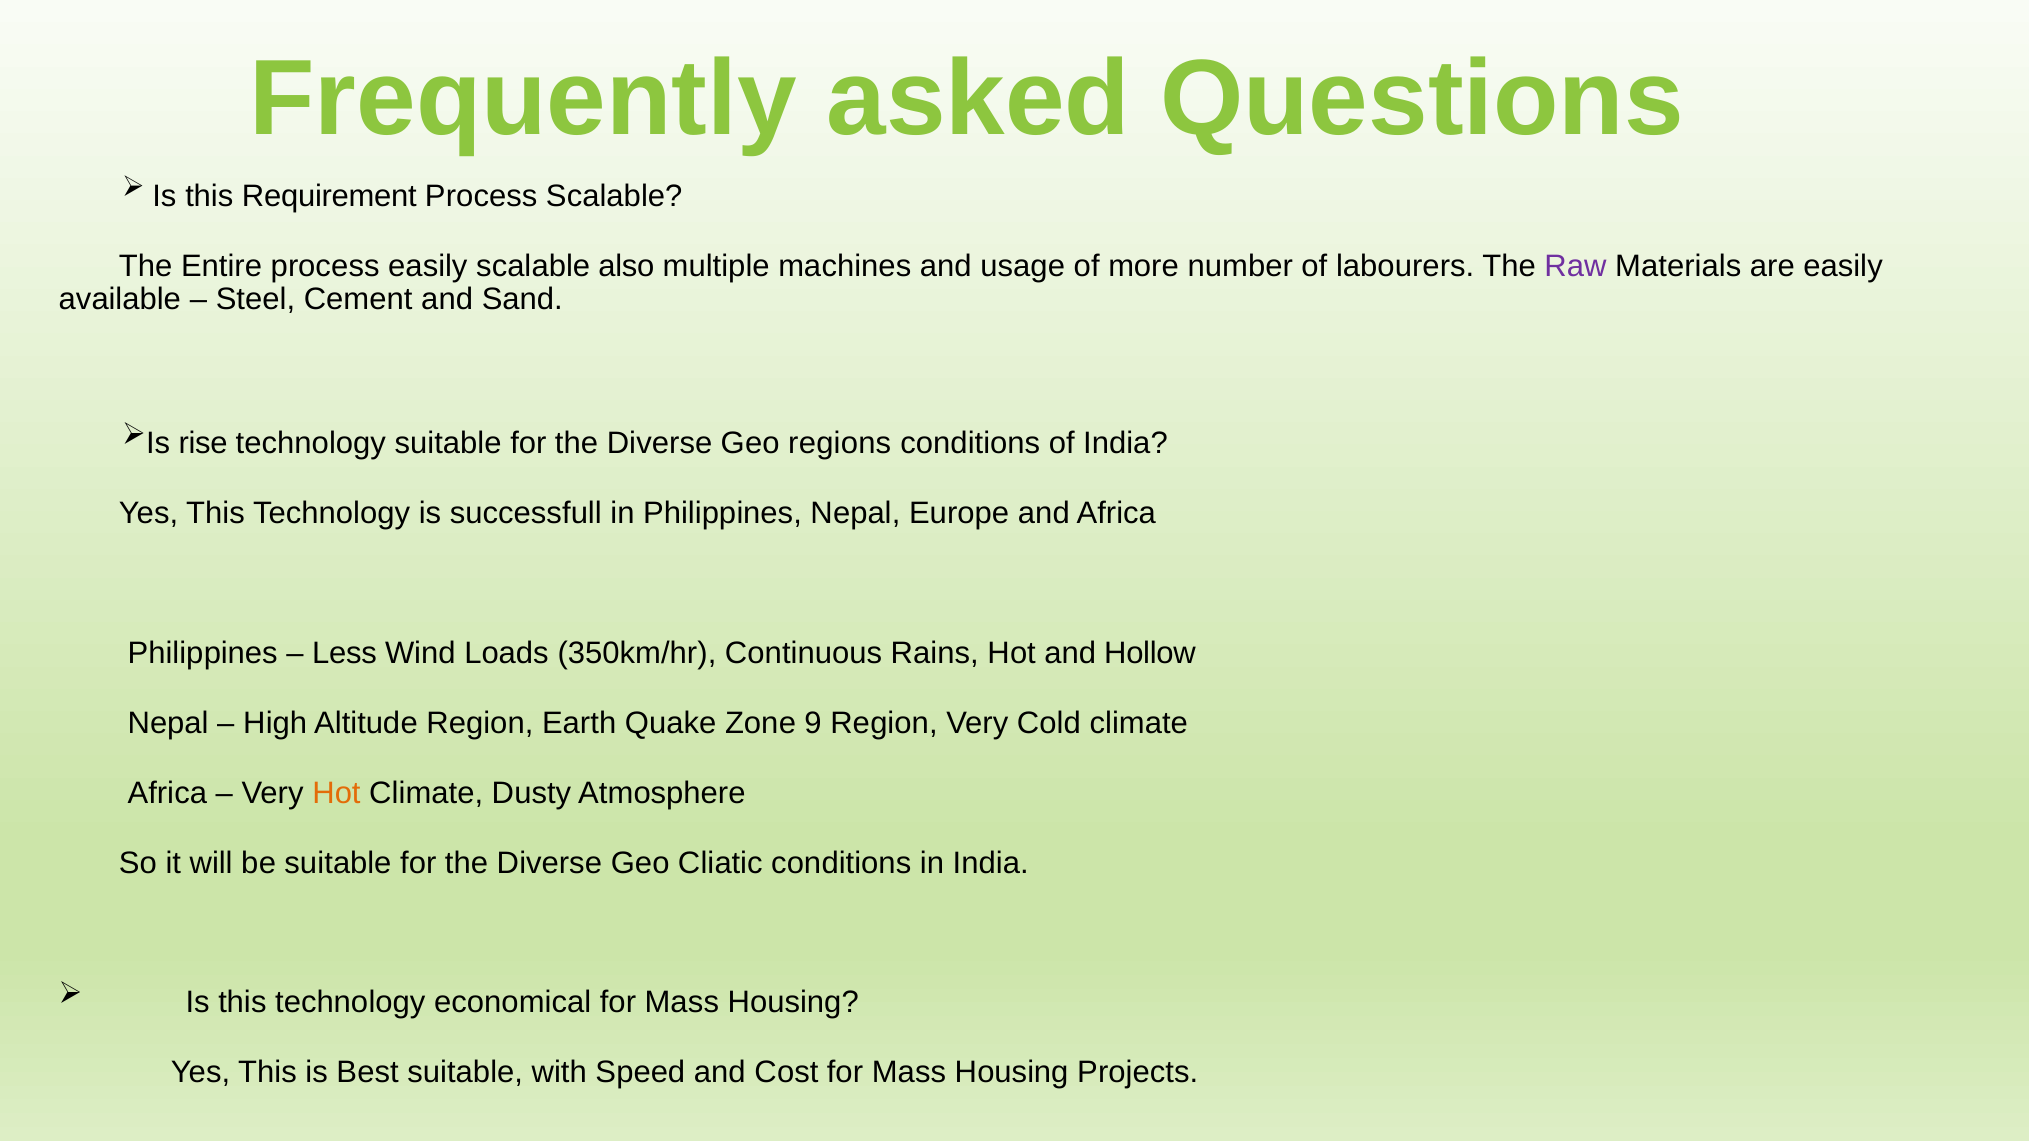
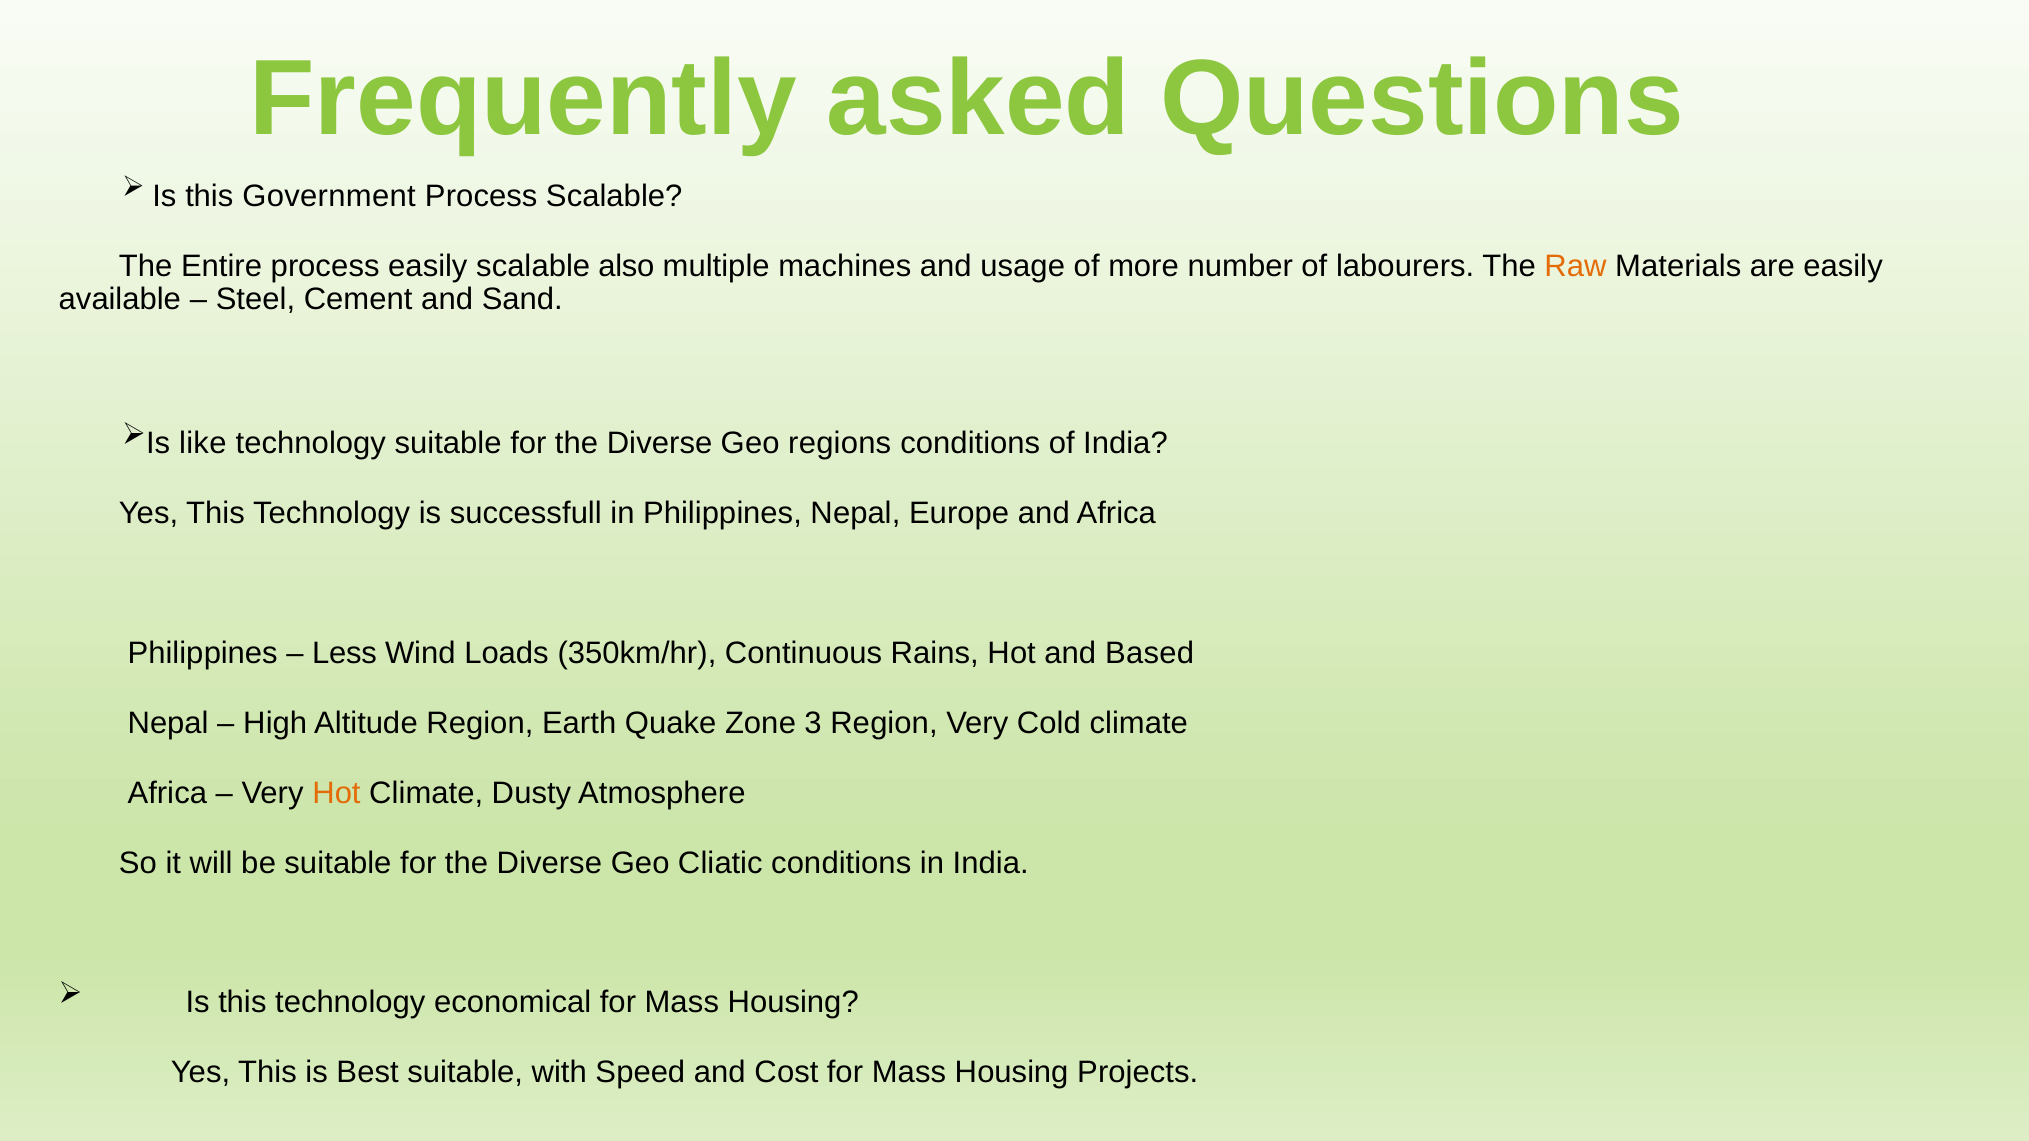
Requirement: Requirement -> Government
Raw colour: purple -> orange
rise: rise -> like
Hollow: Hollow -> Based
9: 9 -> 3
